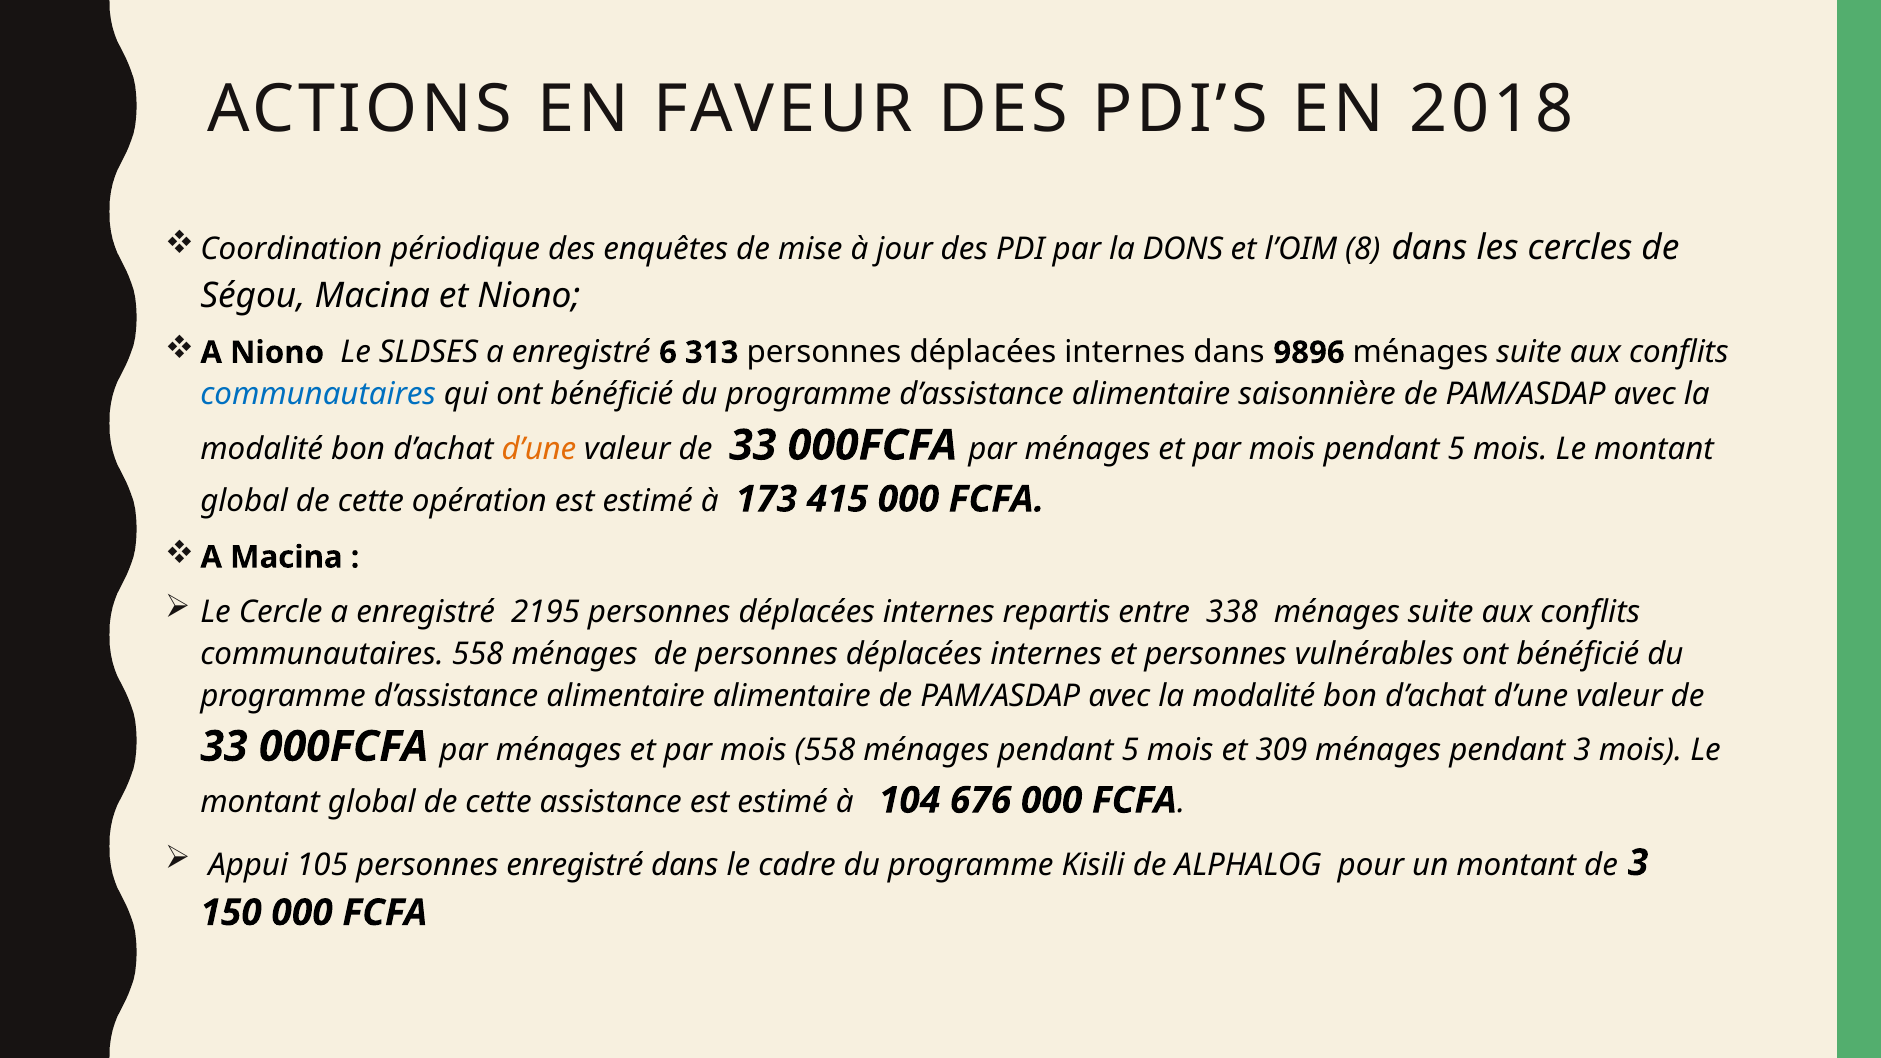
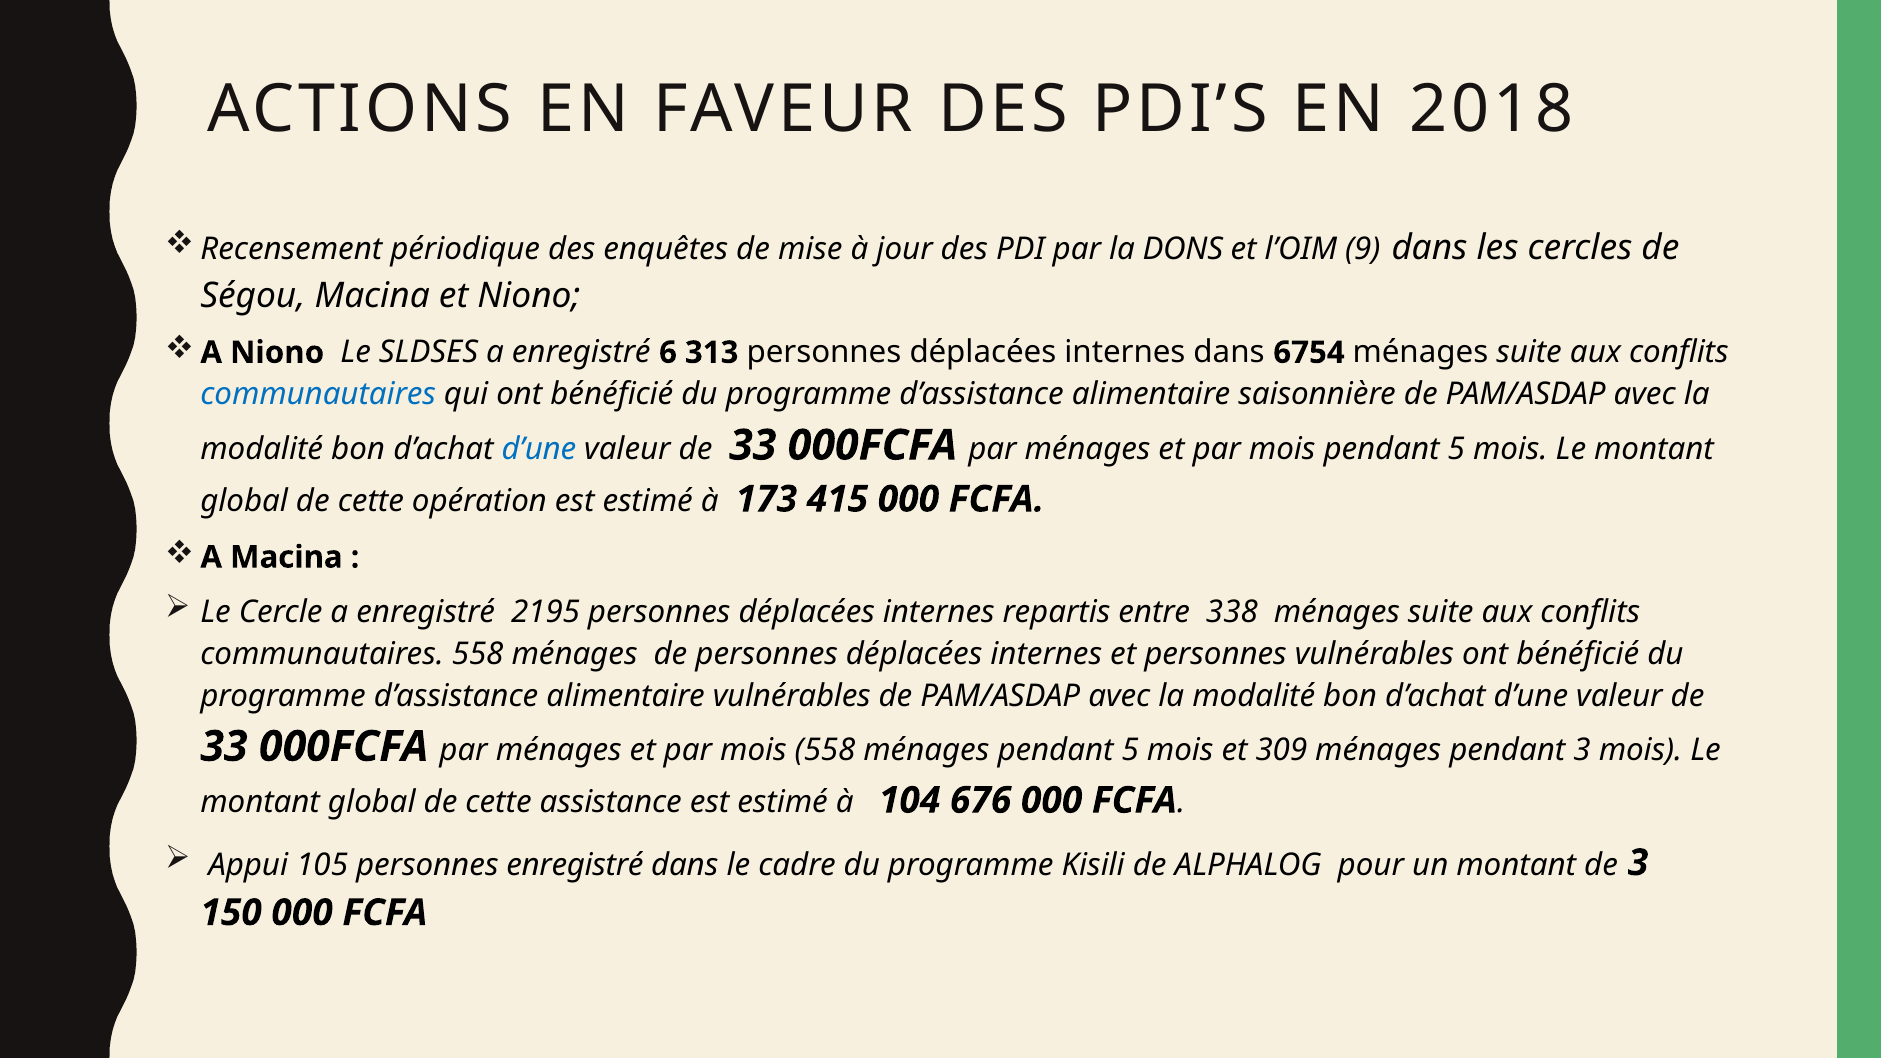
Coordination: Coordination -> Recensement
8: 8 -> 9
9896: 9896 -> 6754
d’une at (539, 449) colour: orange -> blue
alimentaire alimentaire: alimentaire -> vulnérables
